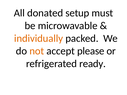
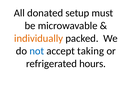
not colour: orange -> blue
please: please -> taking
ready: ready -> hours
